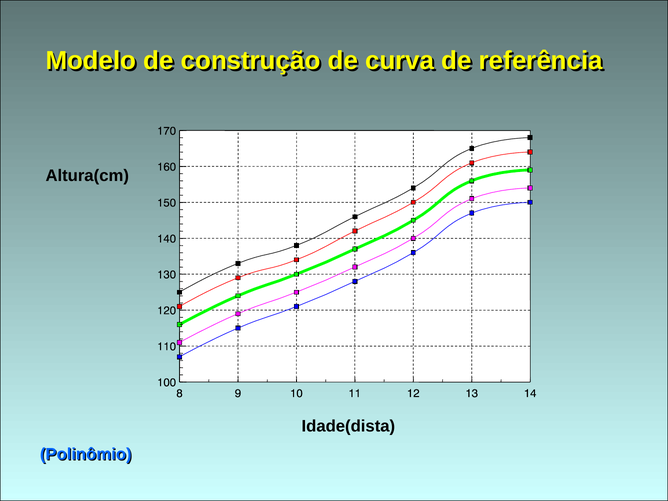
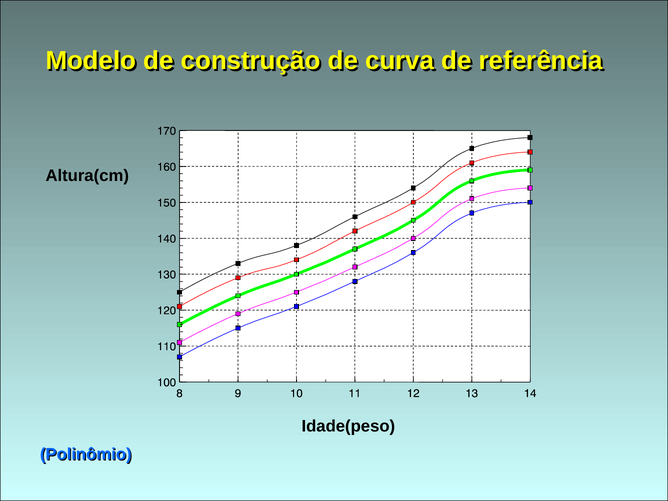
Idade(dista: Idade(dista -> Idade(peso
